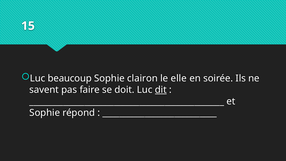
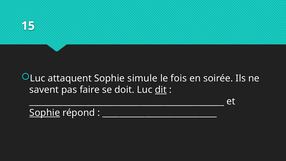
beaucoup: beaucoup -> attaquent
clairon: clairon -> simule
elle: elle -> fois
Sophie at (45, 113) underline: none -> present
